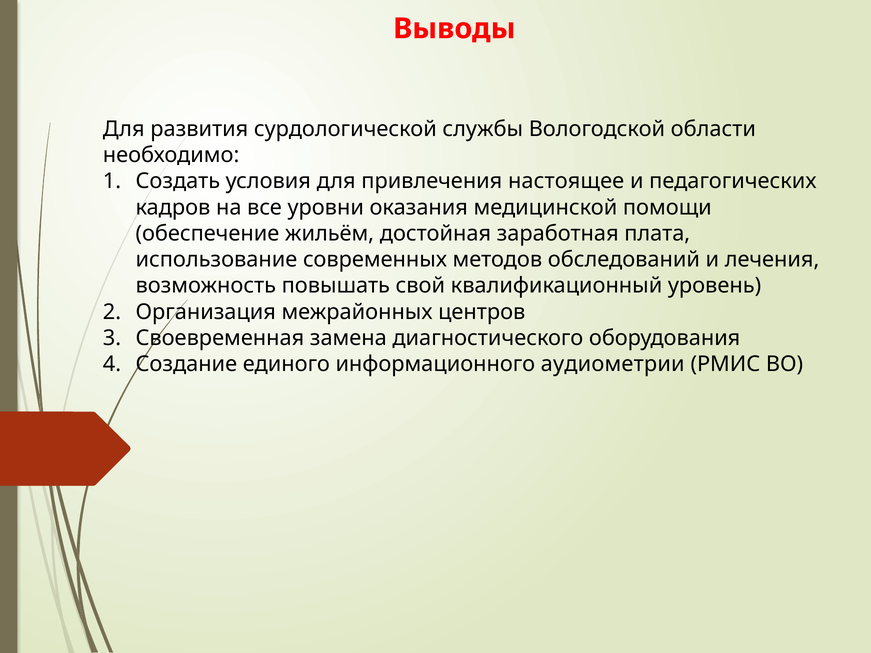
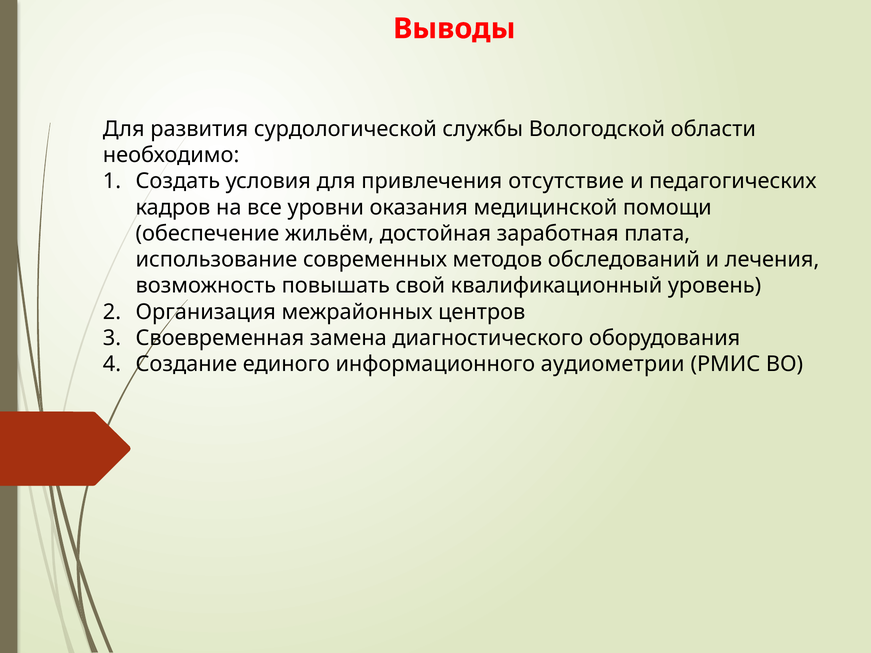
настоящее: настоящее -> отсутствие
